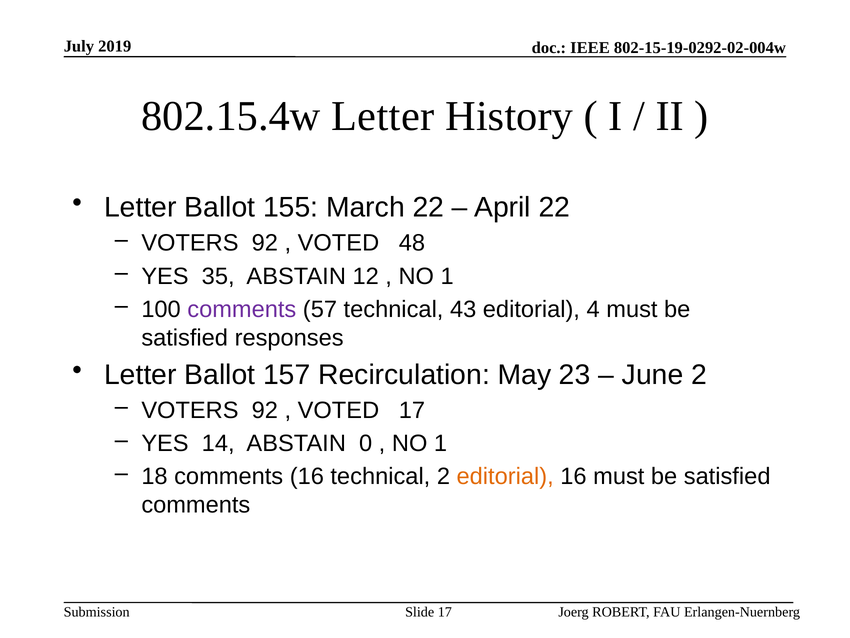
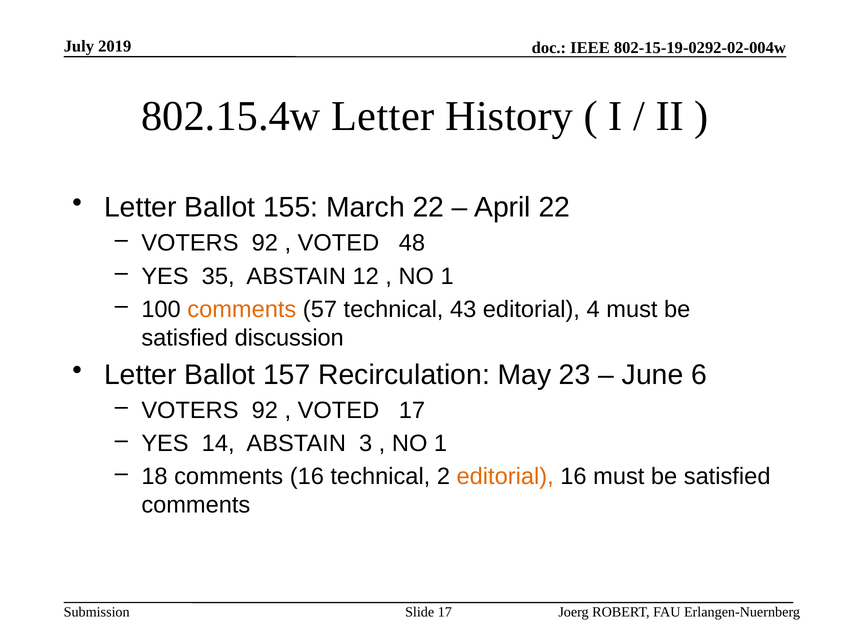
comments at (242, 309) colour: purple -> orange
responses: responses -> discussion
June 2: 2 -> 6
0: 0 -> 3
